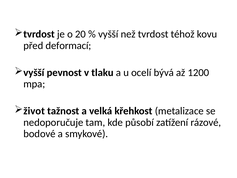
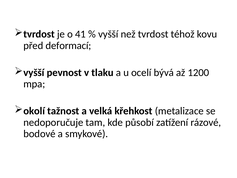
20: 20 -> 41
život: život -> okolí
